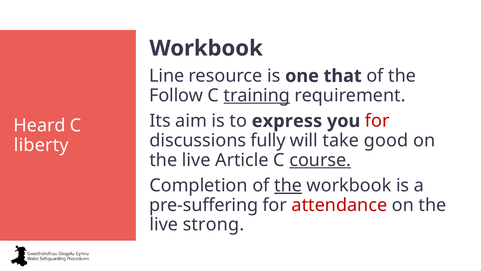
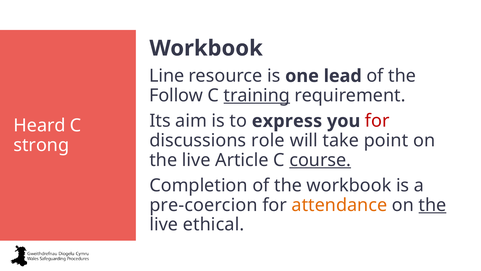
that: that -> lead
fully: fully -> role
good: good -> point
liberty: liberty -> strong
the at (288, 185) underline: present -> none
pre-suffering: pre-suffering -> pre-coercion
attendance colour: red -> orange
the at (433, 205) underline: none -> present
strong: strong -> ethical
